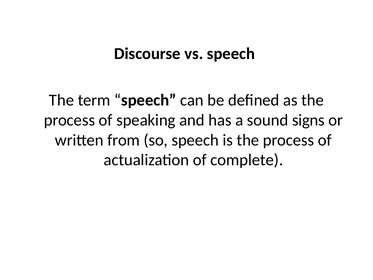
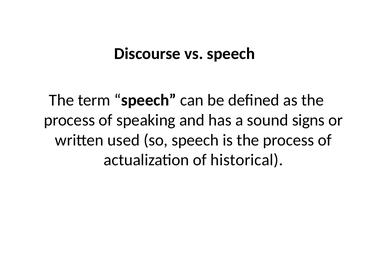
from: from -> used
complete: complete -> historical
